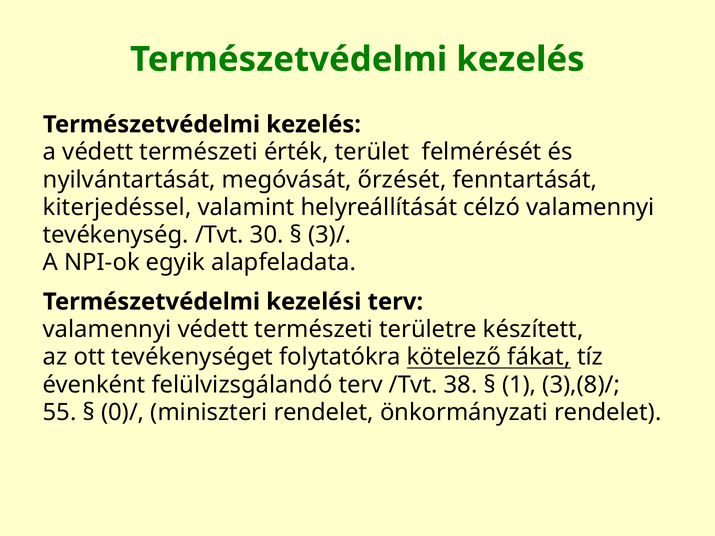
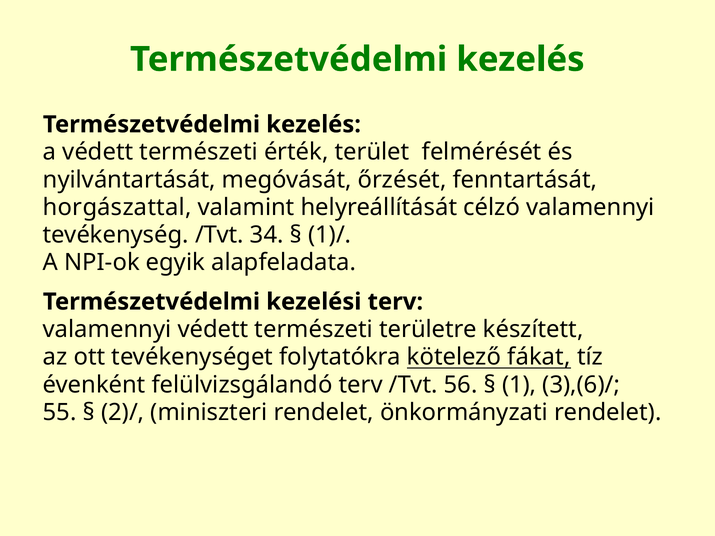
kiterjedéssel: kiterjedéssel -> horgászattal
30: 30 -> 34
3)/: 3)/ -> 1)/
38: 38 -> 56
3),(8)/: 3),(8)/ -> 3),(6)/
0)/: 0)/ -> 2)/
